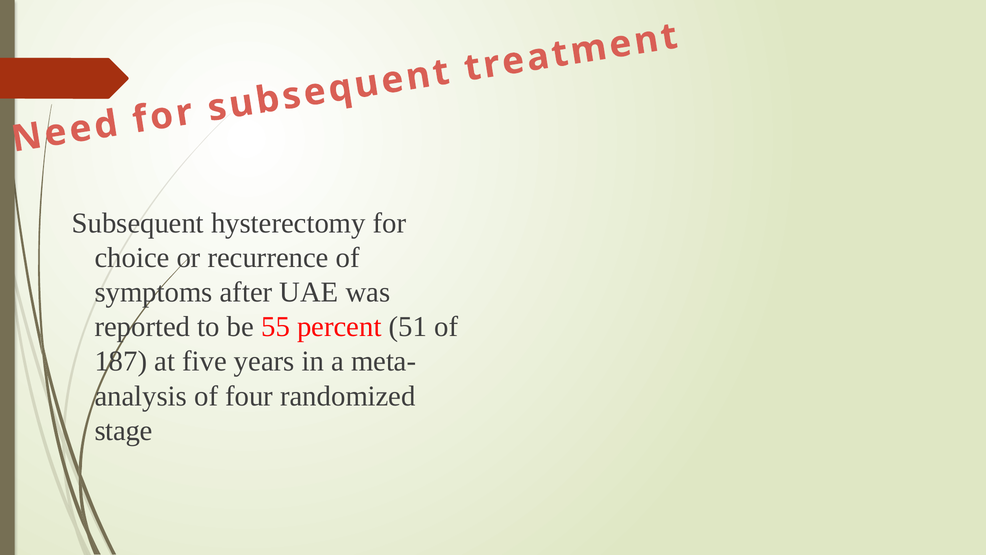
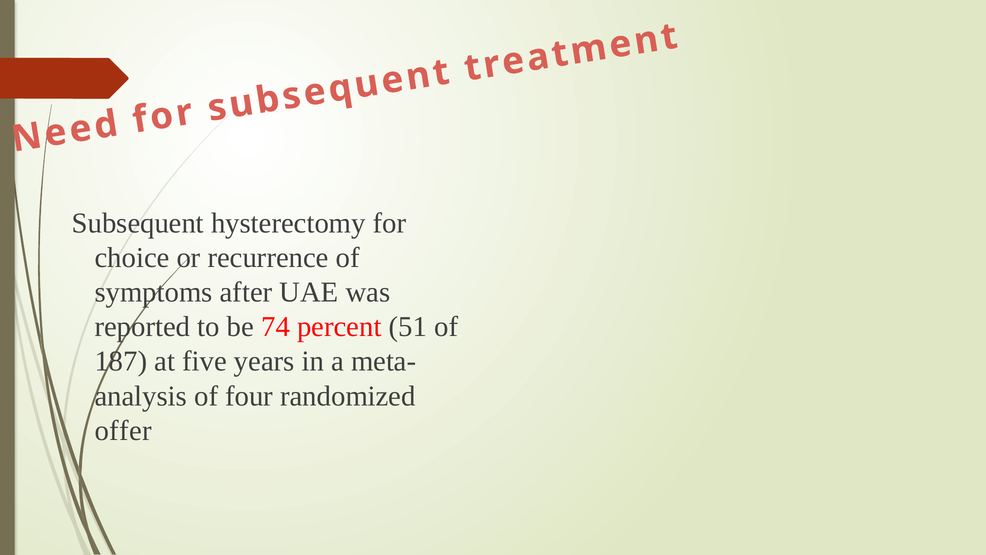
55: 55 -> 74
stage: stage -> offer
